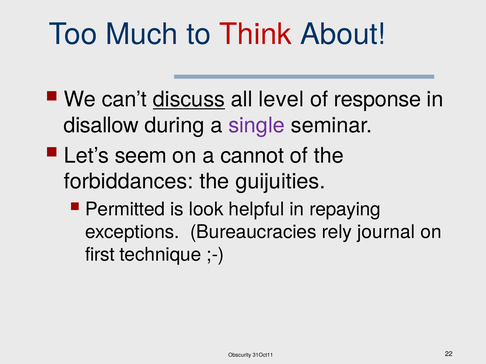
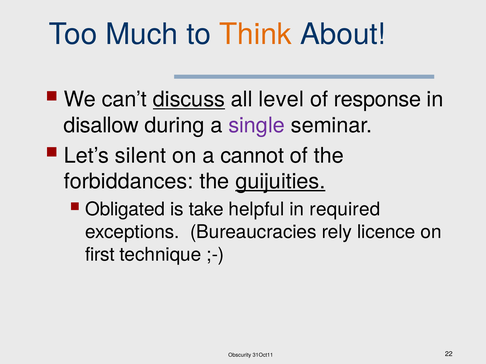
Think colour: red -> orange
seem: seem -> silent
guijuities underline: none -> present
Permitted: Permitted -> Obligated
look: look -> take
repaying: repaying -> required
journal: journal -> licence
